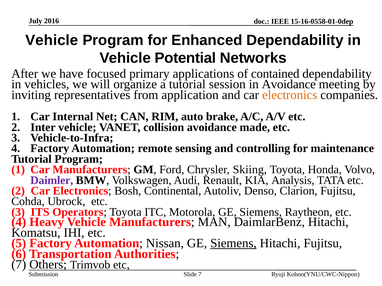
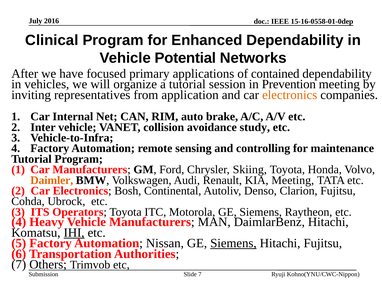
Vehicle at (52, 40): Vehicle -> Clinical
in Avoidance: Avoidance -> Prevention
made: made -> study
Daimler colour: purple -> orange
KIA Analysis: Analysis -> Meeting
IHI underline: none -> present
